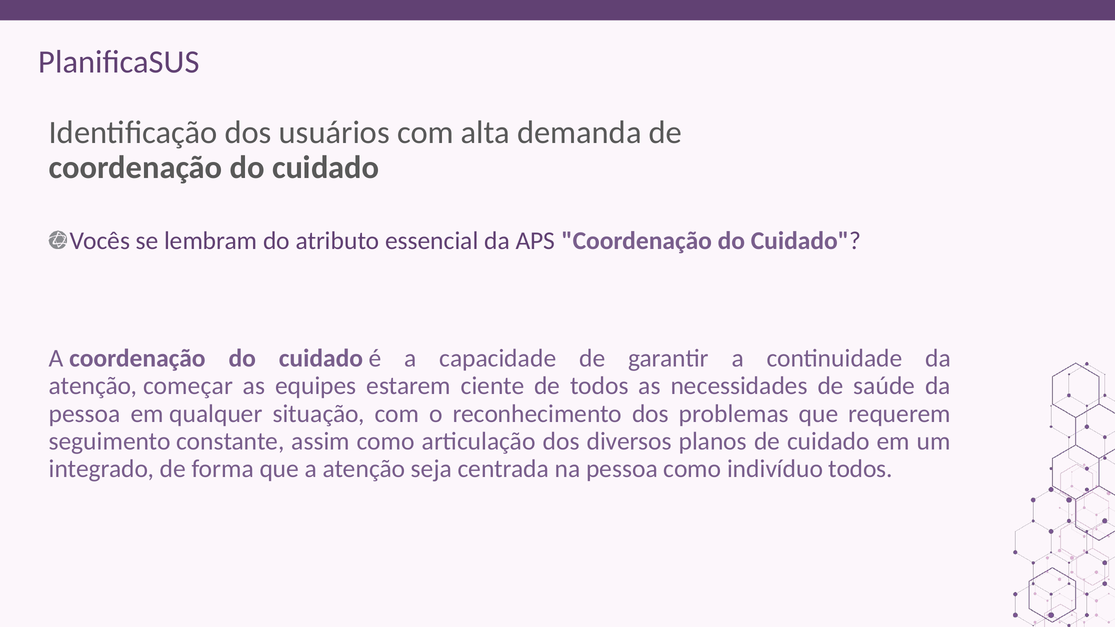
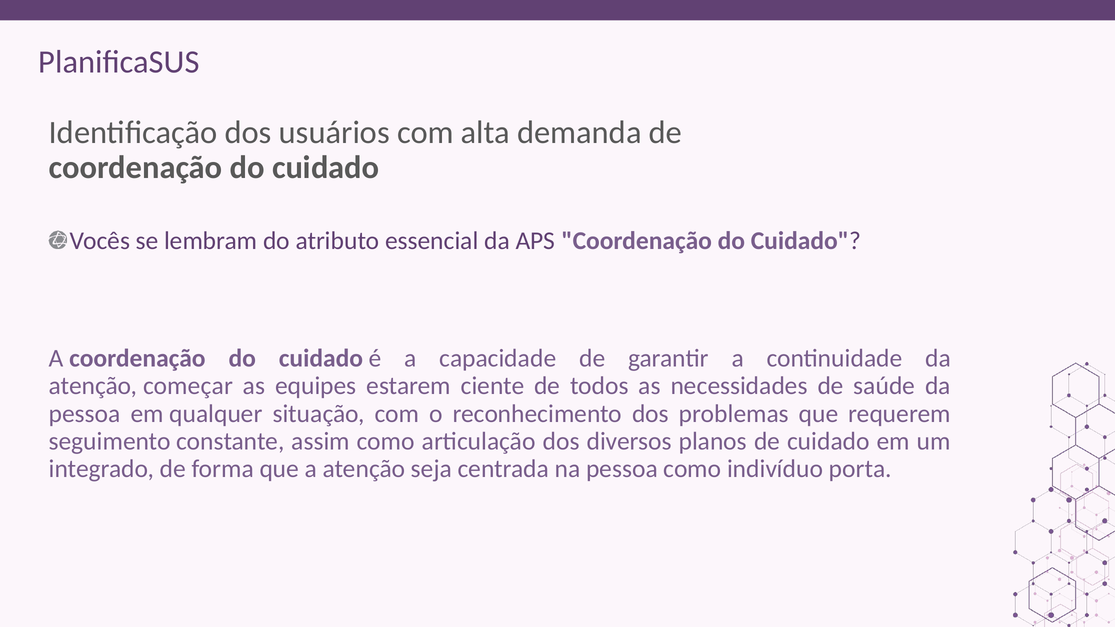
indivíduo todos: todos -> porta
